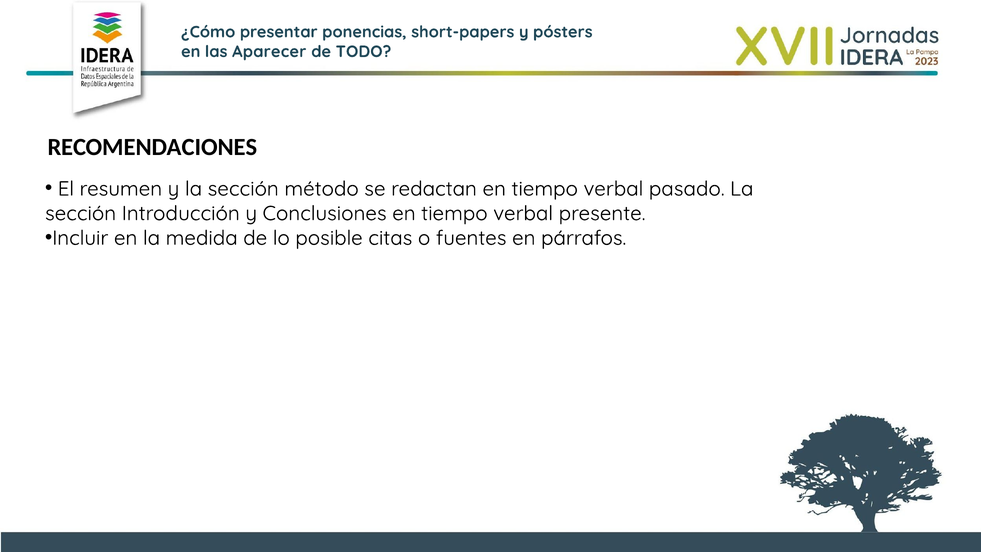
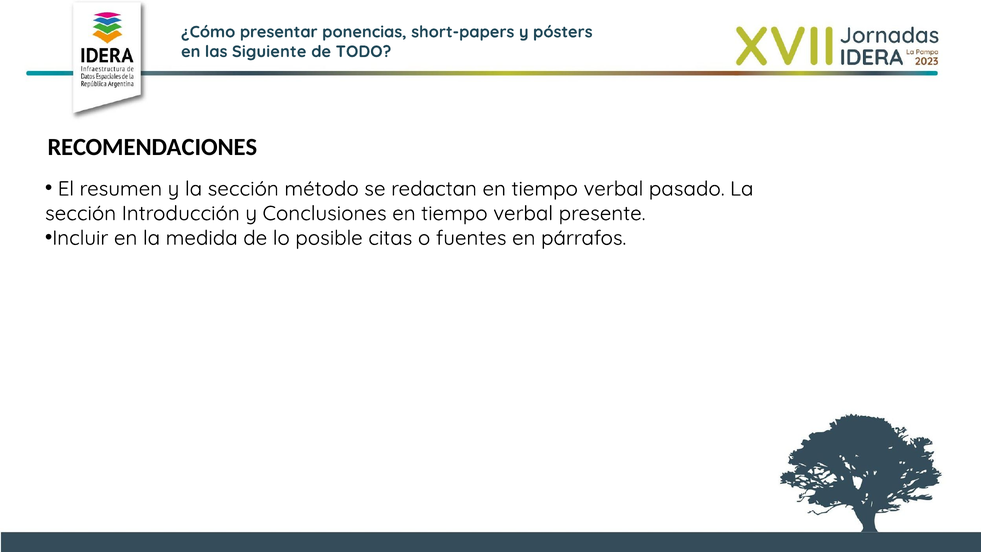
Aparecer: Aparecer -> Siguiente
